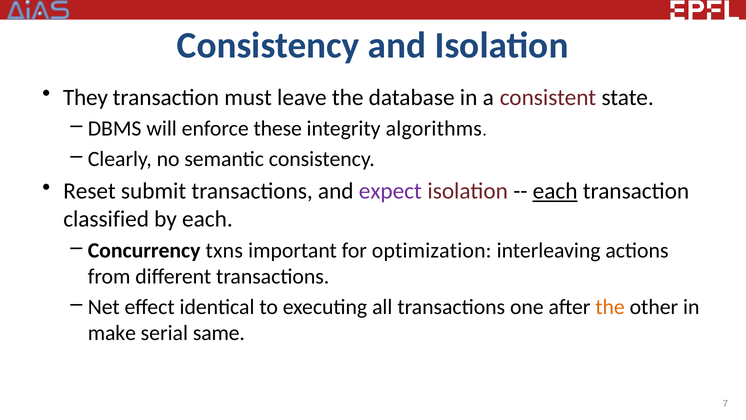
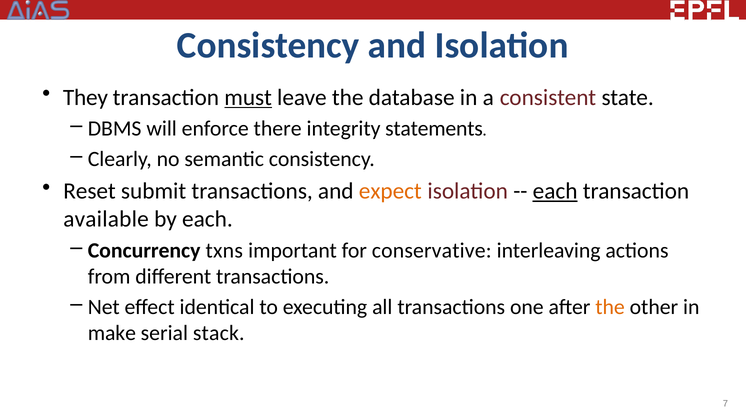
must underline: none -> present
these: these -> there
algorithms: algorithms -> statements
expect colour: purple -> orange
classified: classified -> available
optimization: optimization -> conservative
same: same -> stack
